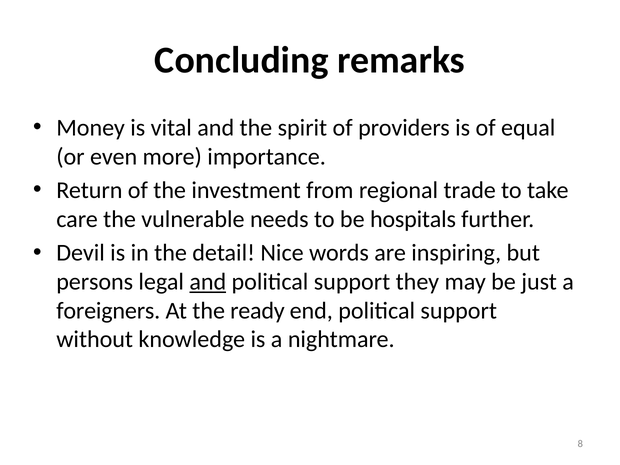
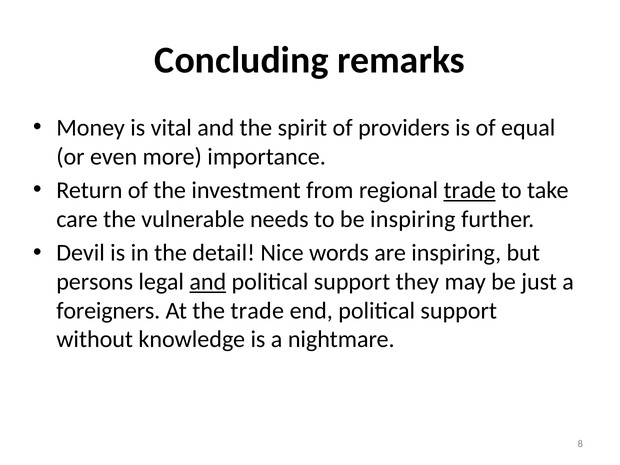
trade at (470, 190) underline: none -> present
be hospitals: hospitals -> inspiring
the ready: ready -> trade
